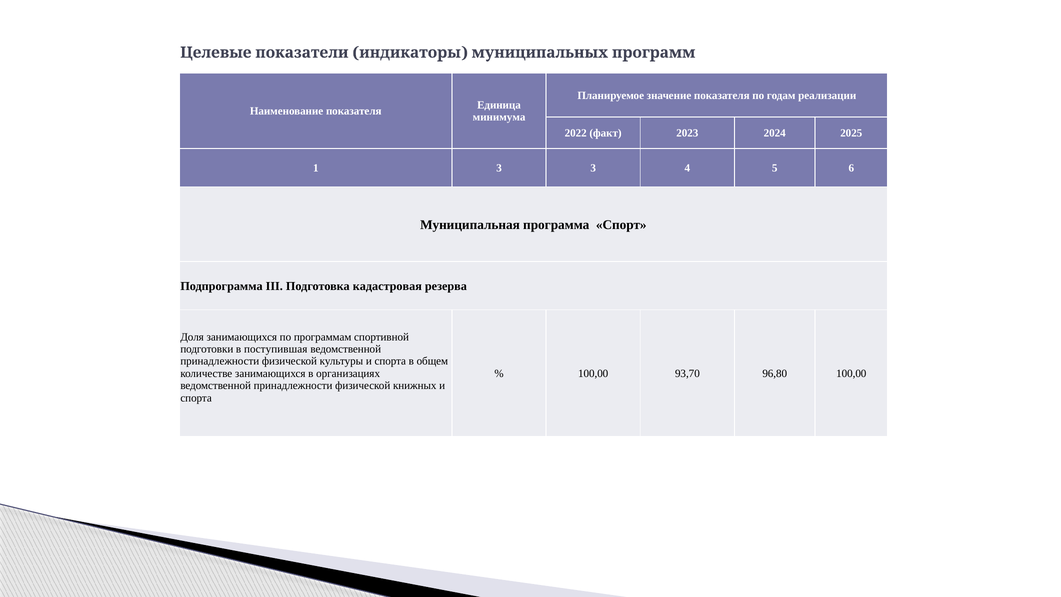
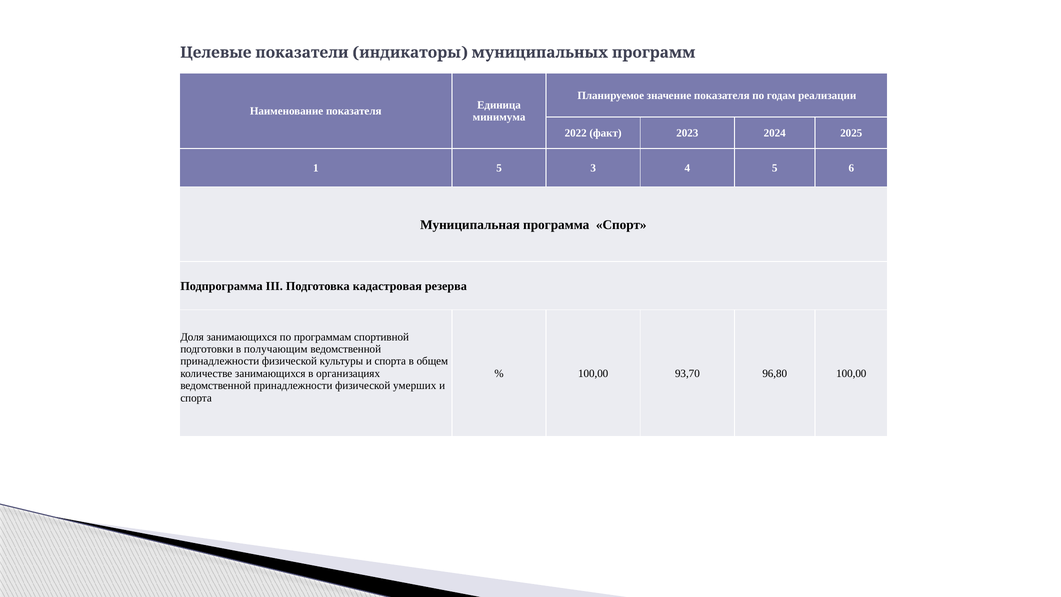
1 3: 3 -> 5
поступившая: поступившая -> получающим
книжных: книжных -> умерших
